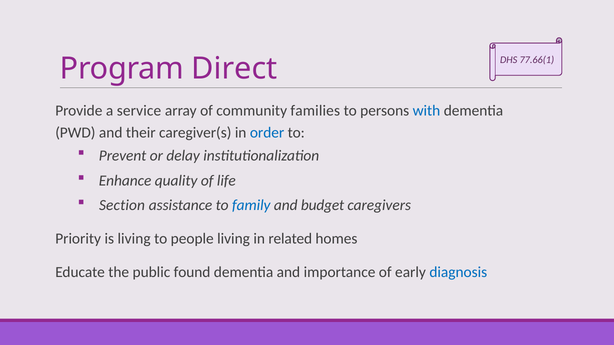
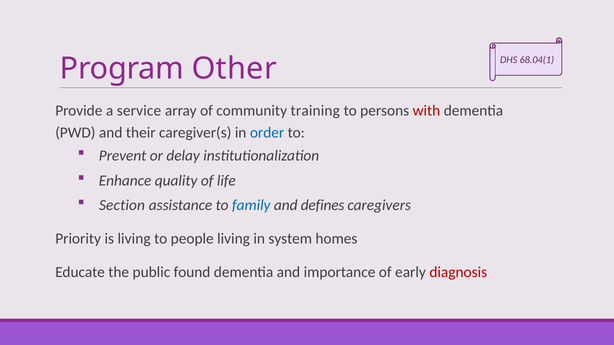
77.66(1: 77.66(1 -> 68.04(1
Direct: Direct -> Other
families: families -> training
with colour: blue -> red
budget: budget -> defines
related: related -> system
diagnosis colour: blue -> red
